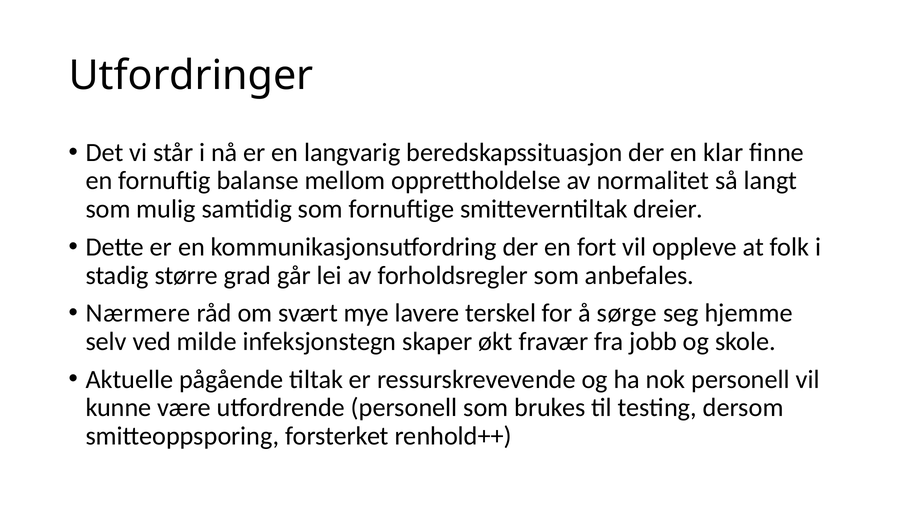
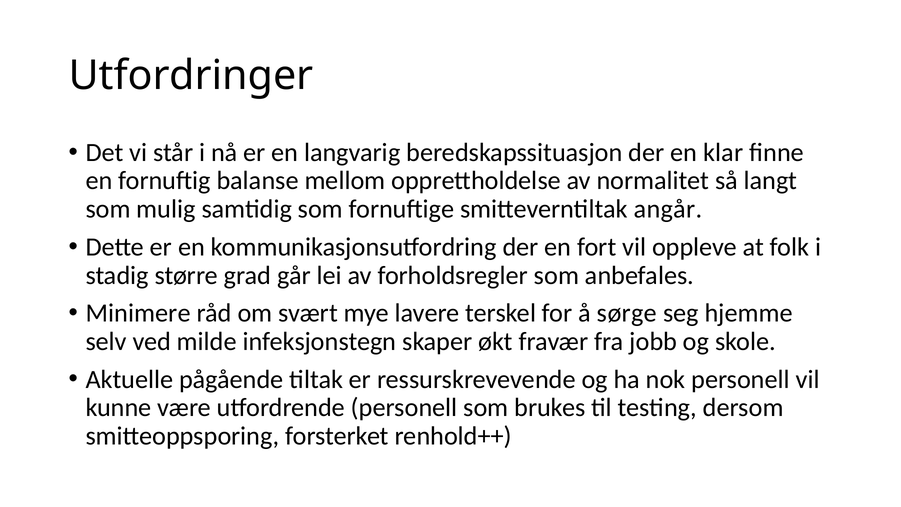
dreier: dreier -> angår
Nærmere: Nærmere -> Minimere
